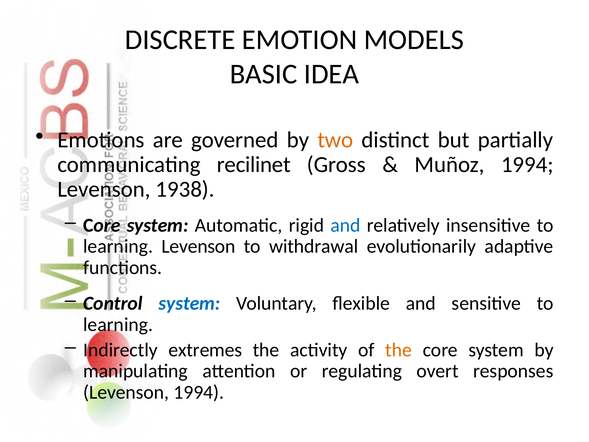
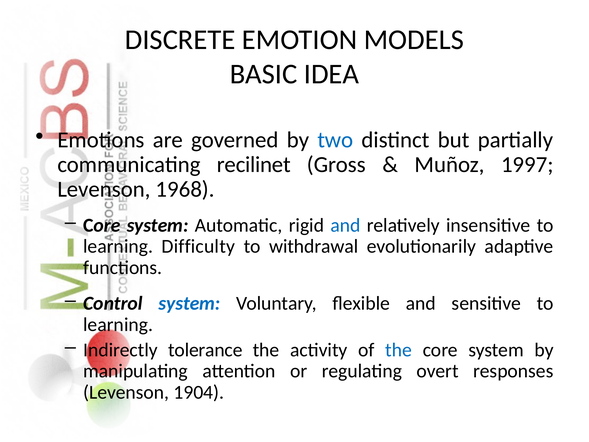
two colour: orange -> blue
Muñoz 1994: 1994 -> 1997
1938: 1938 -> 1968
learning Levenson: Levenson -> Difficulty
extremes: extremes -> tolerance
the at (399, 350) colour: orange -> blue
Levenson 1994: 1994 -> 1904
